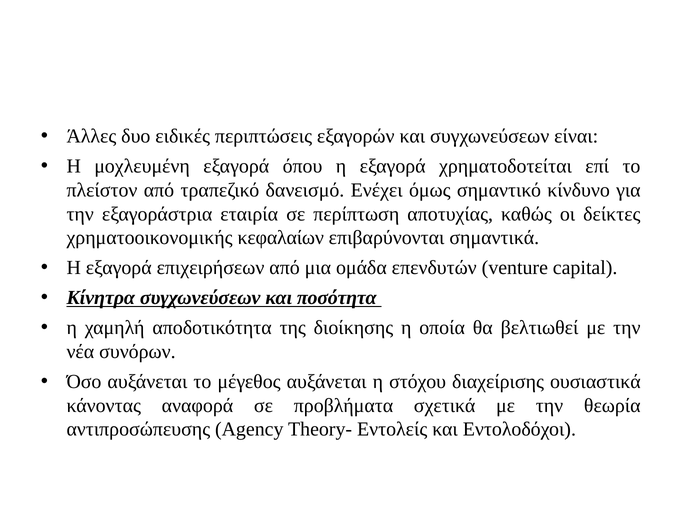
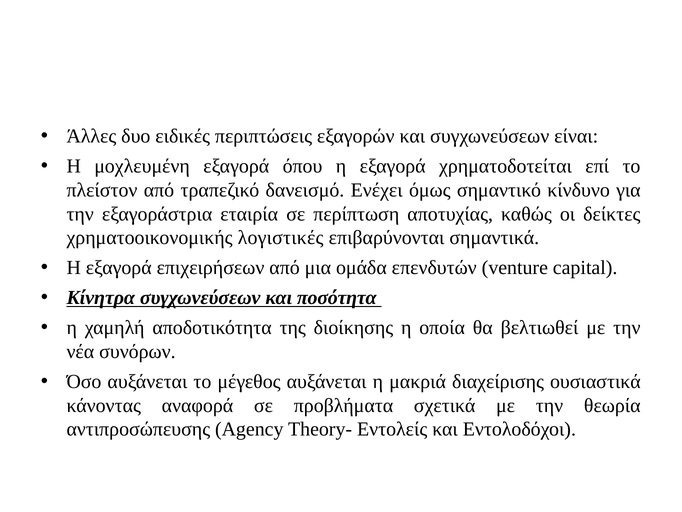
κεφαλαίων: κεφαλαίων -> λογιστικές
στόχου: στόχου -> μακριά
